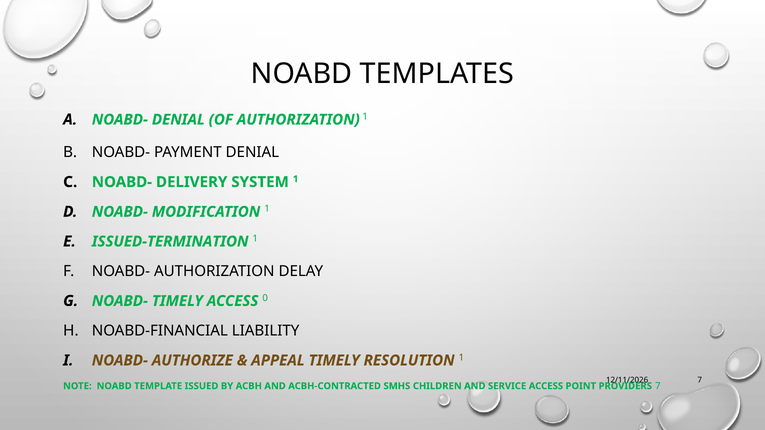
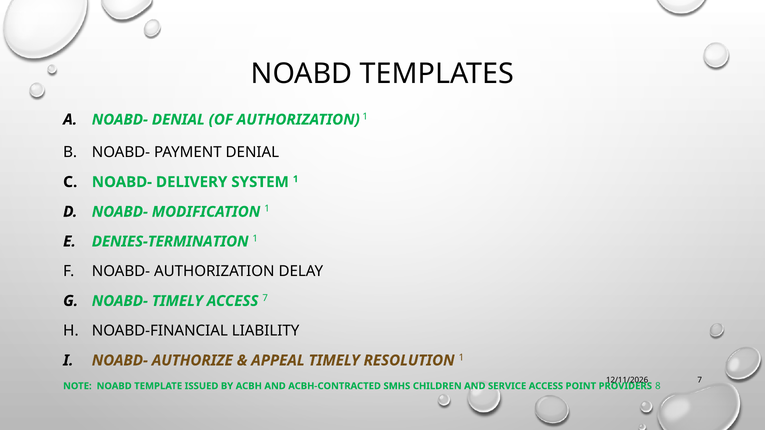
ISSUED-TERMINATION: ISSUED-TERMINATION -> DENIES-TERMINATION
ACCESS 0: 0 -> 7
PROVIDERS 7: 7 -> 8
